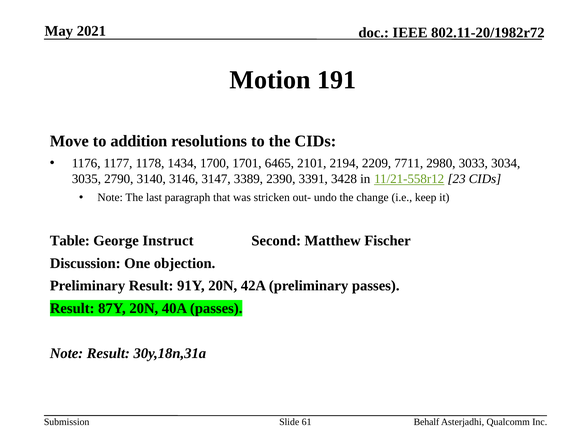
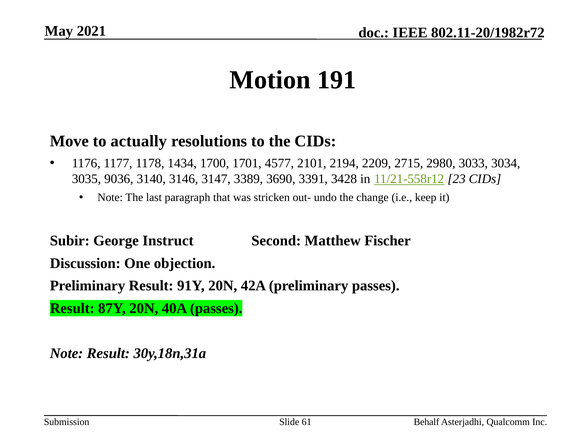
addition: addition -> actually
6465: 6465 -> 4577
7711: 7711 -> 2715
2790: 2790 -> 9036
2390: 2390 -> 3690
Table: Table -> Subir
